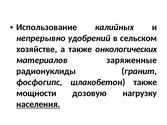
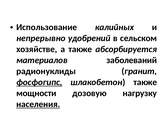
онкологических: онкологических -> абсорбируется
заряженные: заряженные -> заболеваний
фосфогипс underline: none -> present
